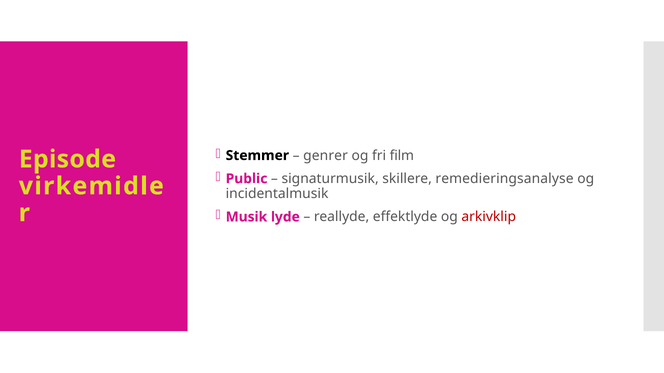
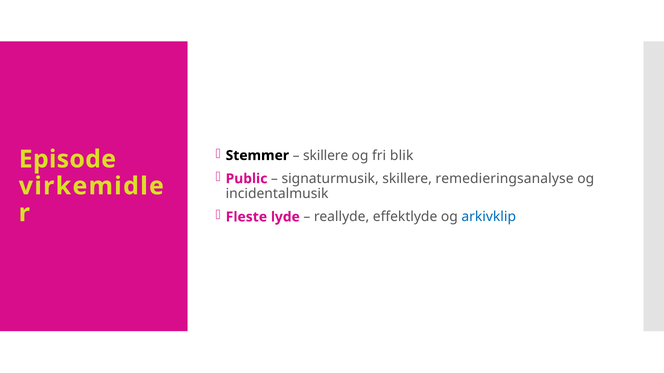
genrer at (326, 156): genrer -> skillere
film: film -> blik
Musik: Musik -> Fleste
arkivklip colour: red -> blue
